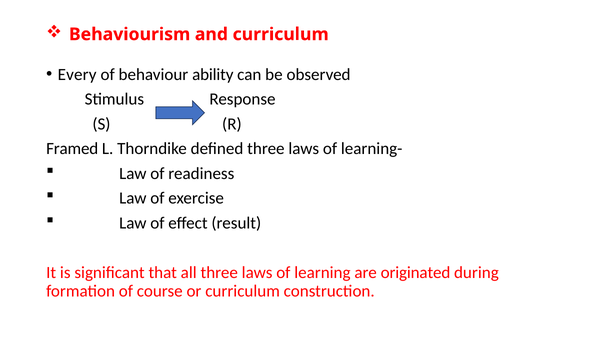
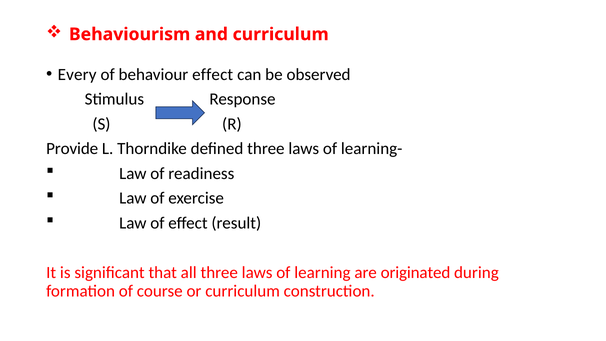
behaviour ability: ability -> effect
Framed: Framed -> Provide
